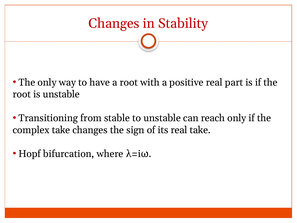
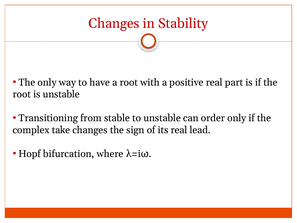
reach: reach -> order
real take: take -> lead
